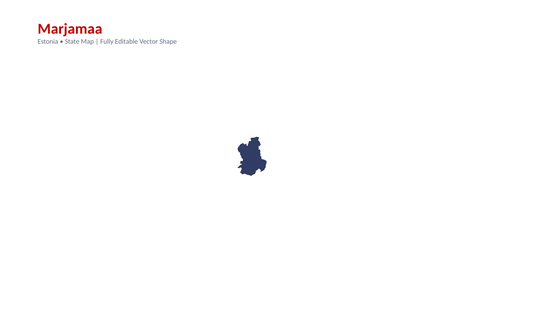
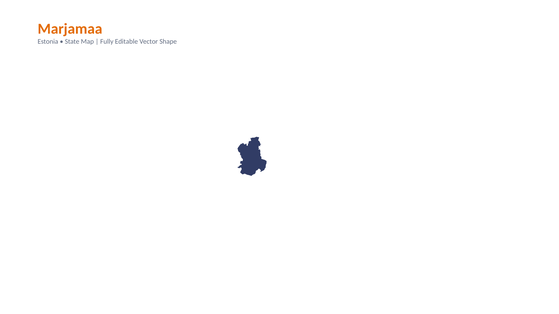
Marjamaa colour: red -> orange
